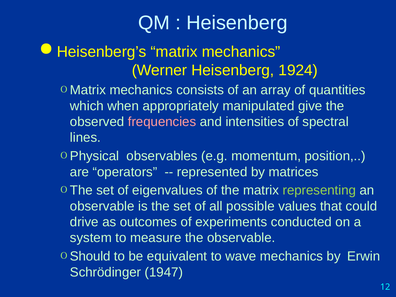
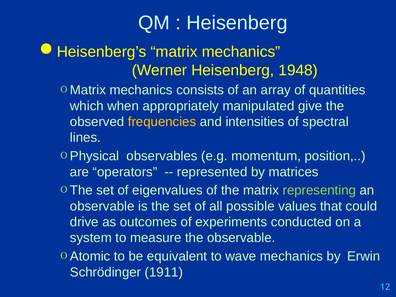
1924: 1924 -> 1948
frequencies colour: pink -> yellow
Should: Should -> Atomic
1947: 1947 -> 1911
